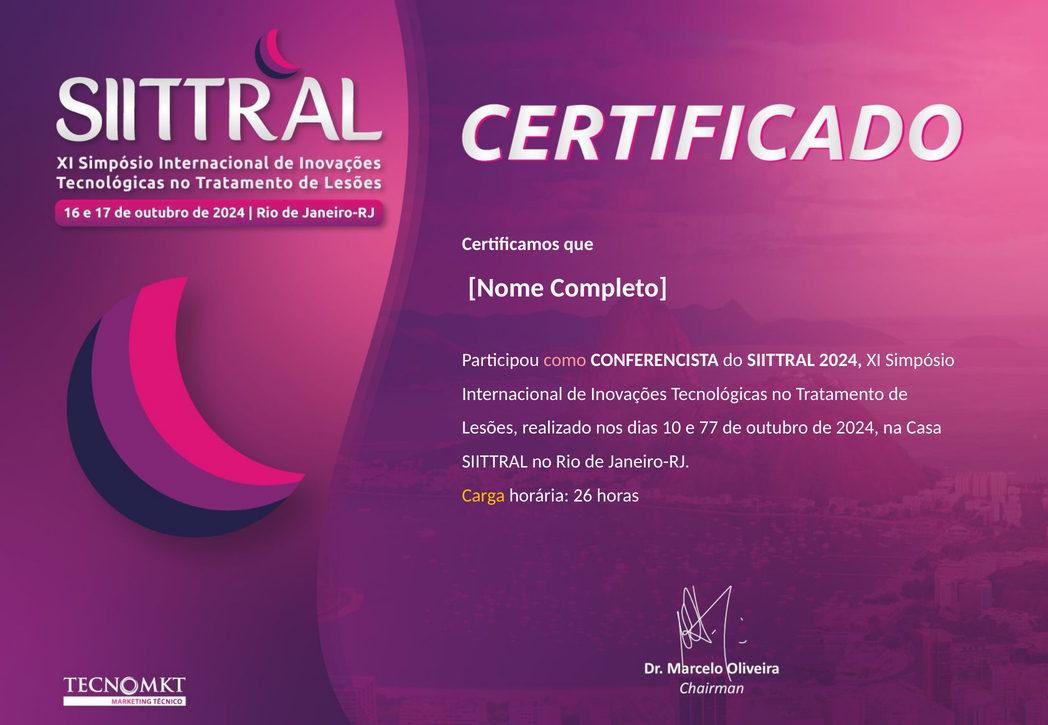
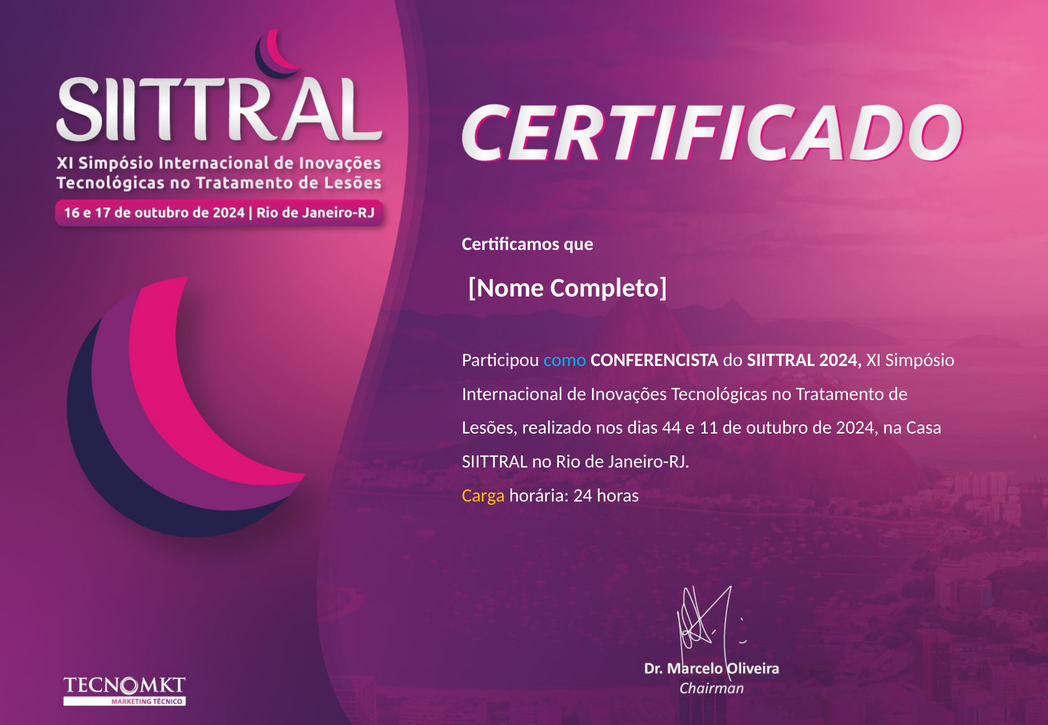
como colour: pink -> light blue
10: 10 -> 44
77: 77 -> 11
26: 26 -> 24
